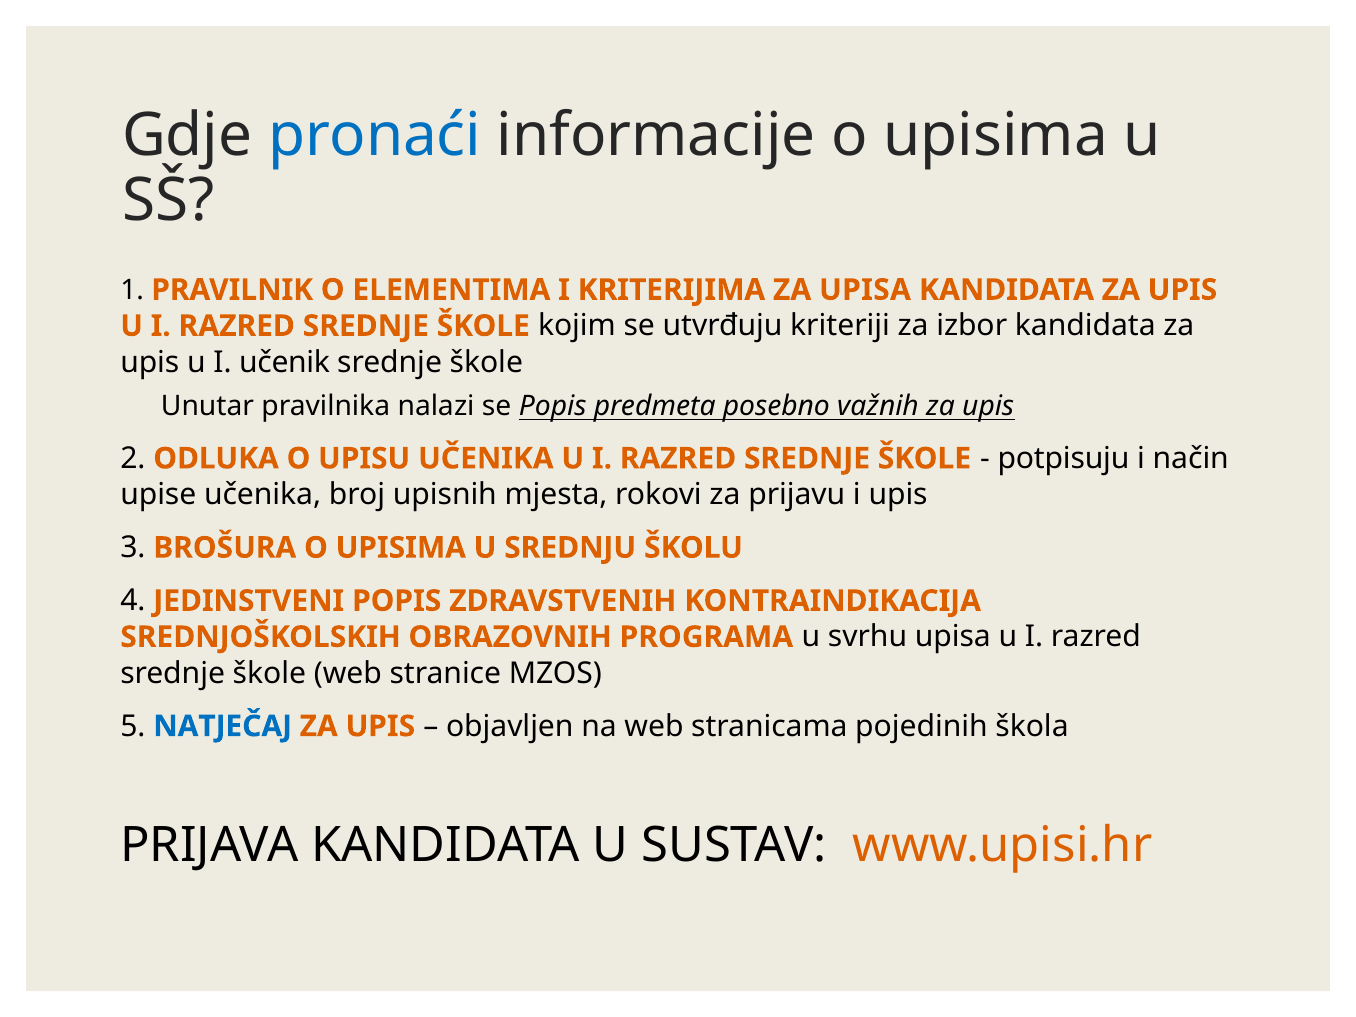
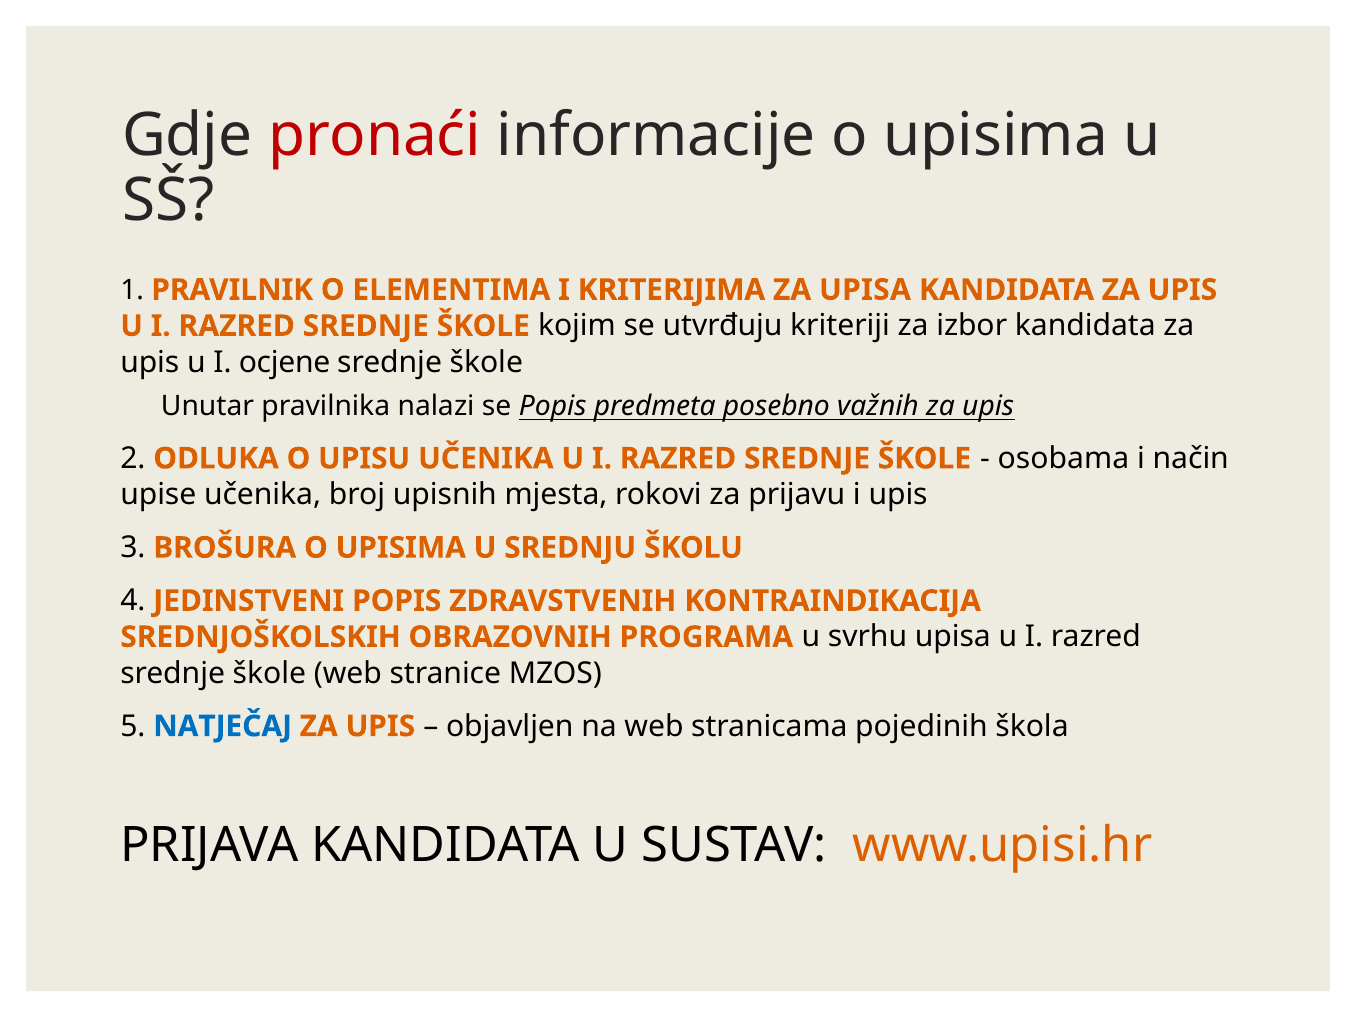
pronaći colour: blue -> red
učenik: učenik -> ocjene
potpisuju: potpisuju -> osobama
